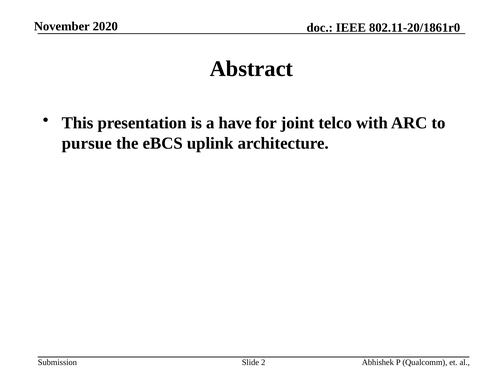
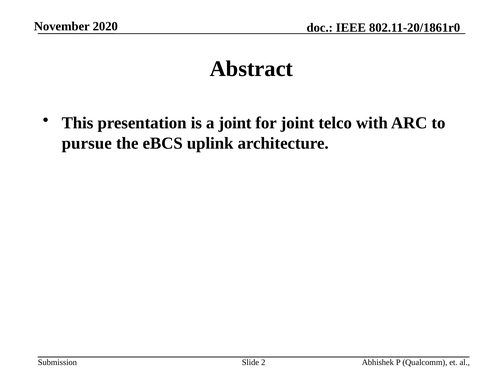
a have: have -> joint
